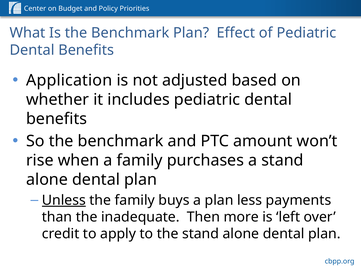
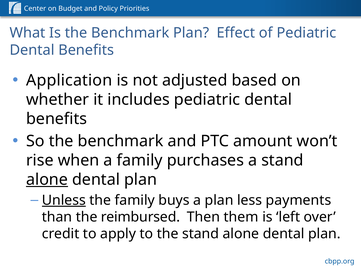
alone at (47, 180) underline: none -> present
inadequate: inadequate -> reimbursed
more: more -> them
